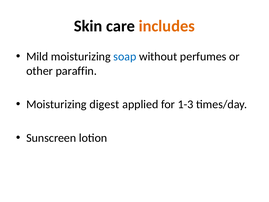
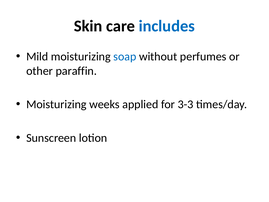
includes colour: orange -> blue
digest: digest -> weeks
1-3: 1-3 -> 3-3
